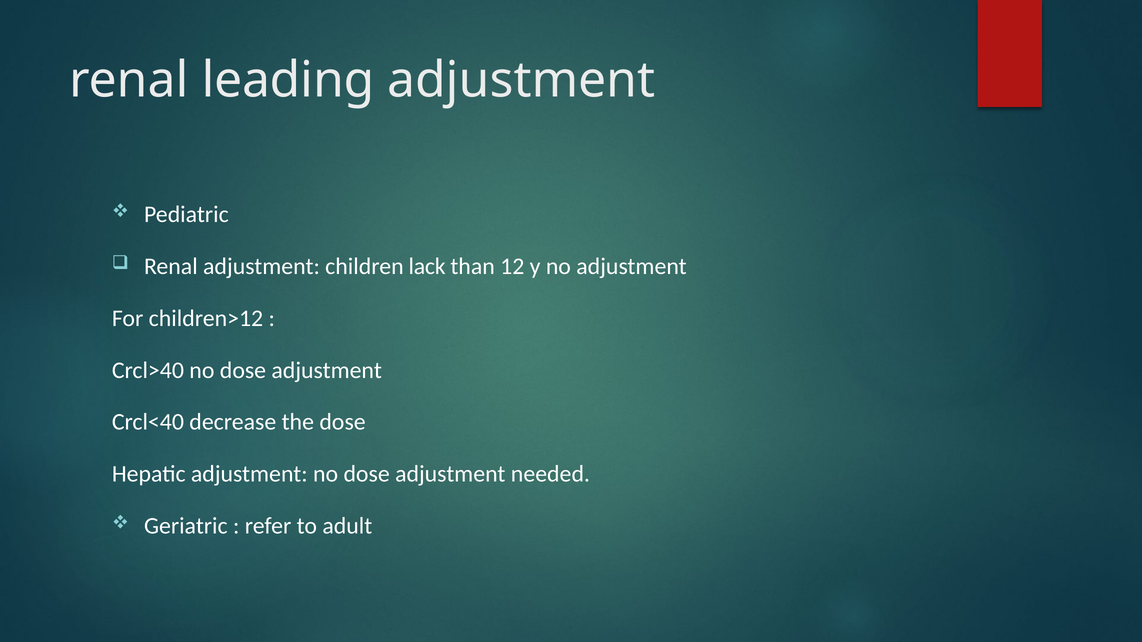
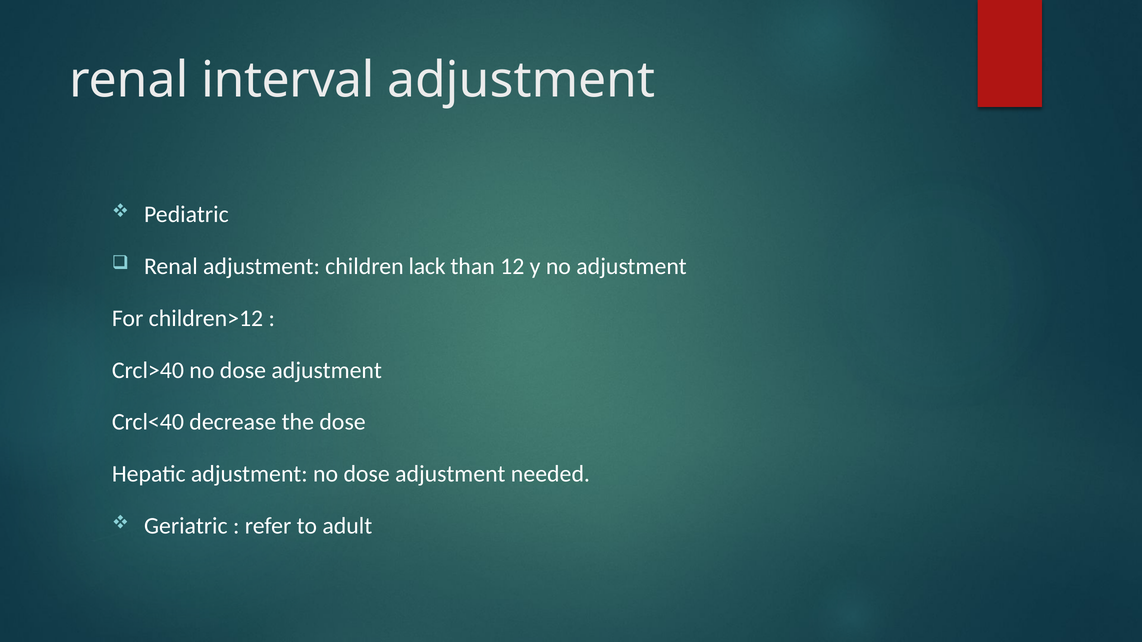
leading: leading -> interval
